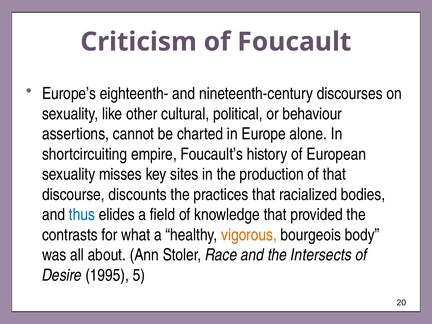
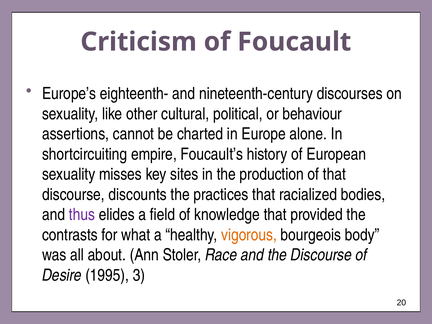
thus colour: blue -> purple
the Intersects: Intersects -> Discourse
5: 5 -> 3
